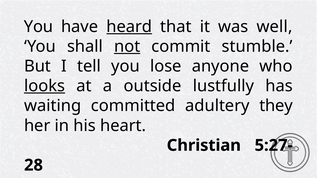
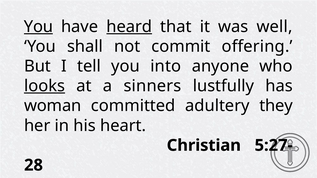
You at (38, 27) underline: none -> present
not underline: present -> none
stumble: stumble -> offering
lose: lose -> into
outside: outside -> sinners
waiting: waiting -> woman
